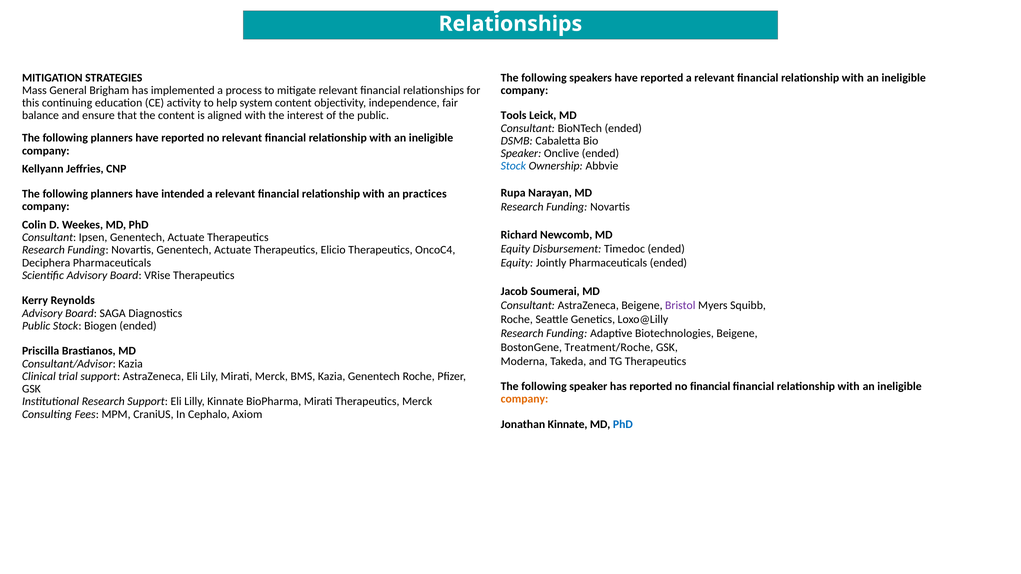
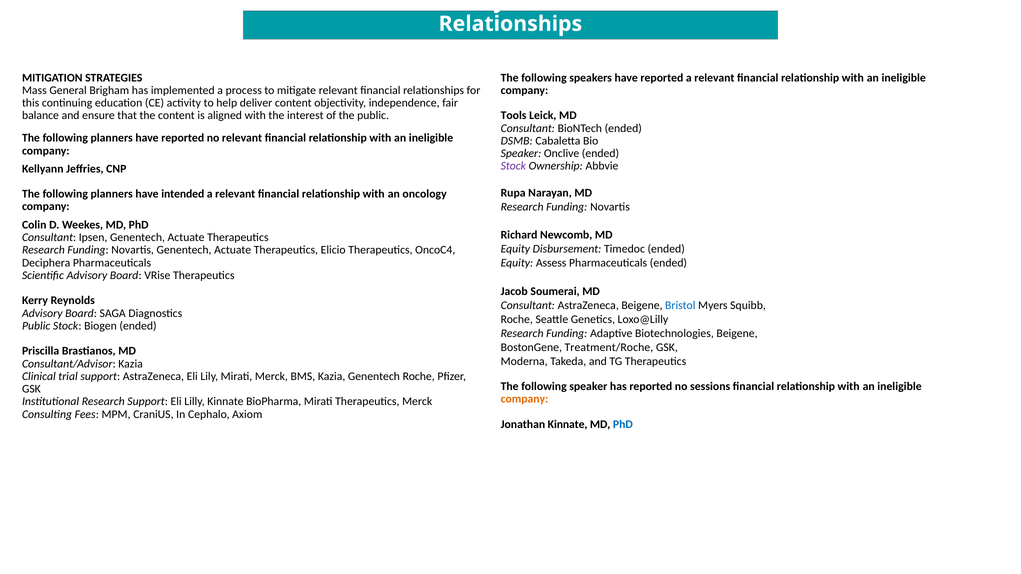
system: system -> deliver
Stock at (513, 166) colour: blue -> purple
practices: practices -> oncology
Jointly: Jointly -> Assess
Bristol colour: purple -> blue
no financial: financial -> sessions
